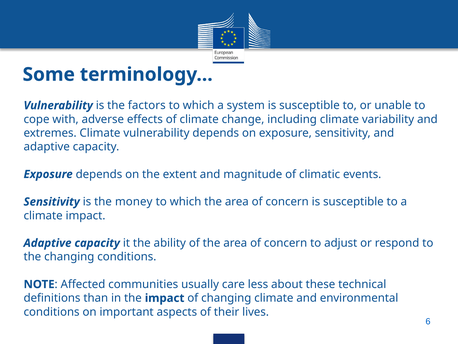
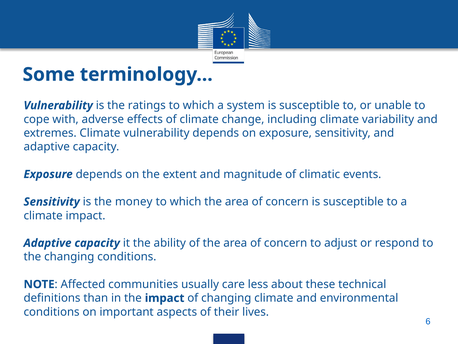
factors: factors -> ratings
